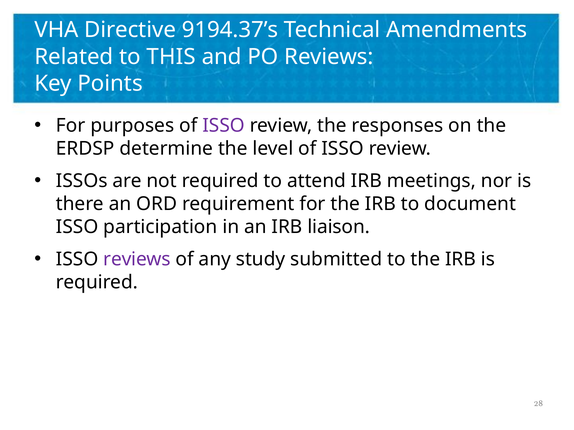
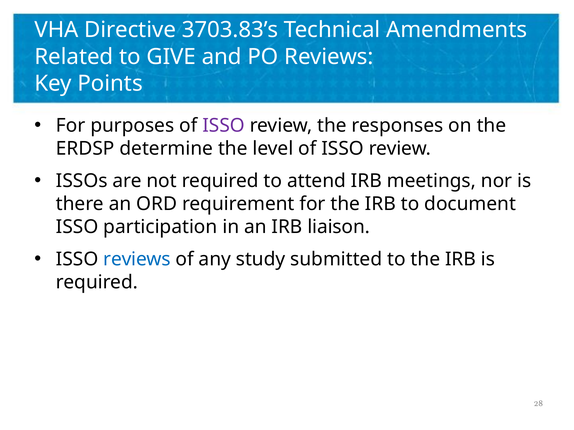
9194.37’s: 9194.37’s -> 3703.83’s
THIS: THIS -> GIVE
reviews at (137, 260) colour: purple -> blue
